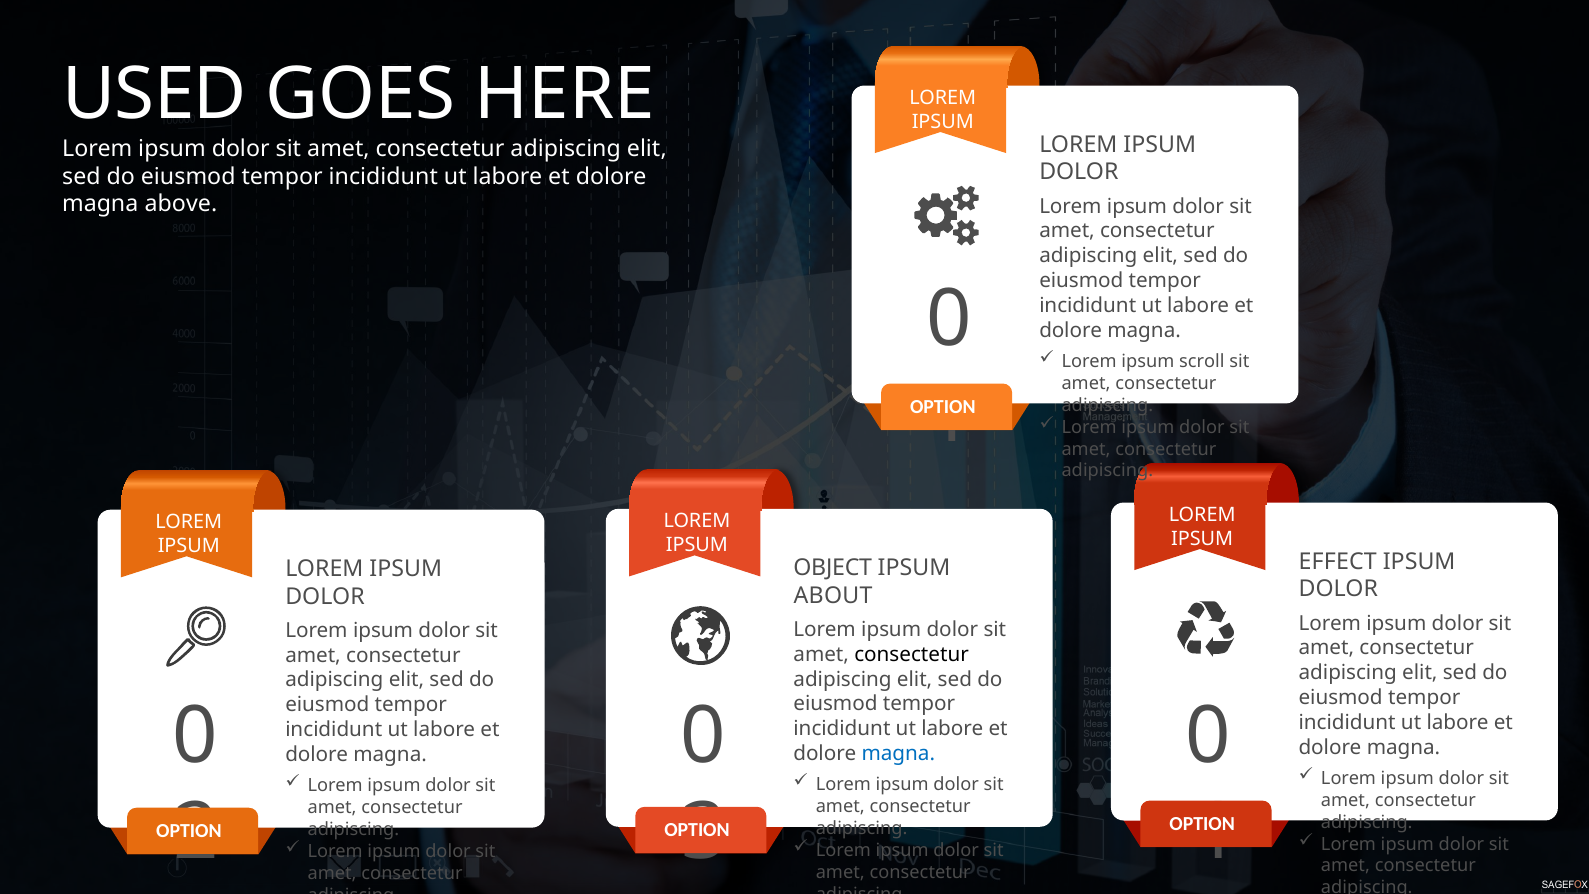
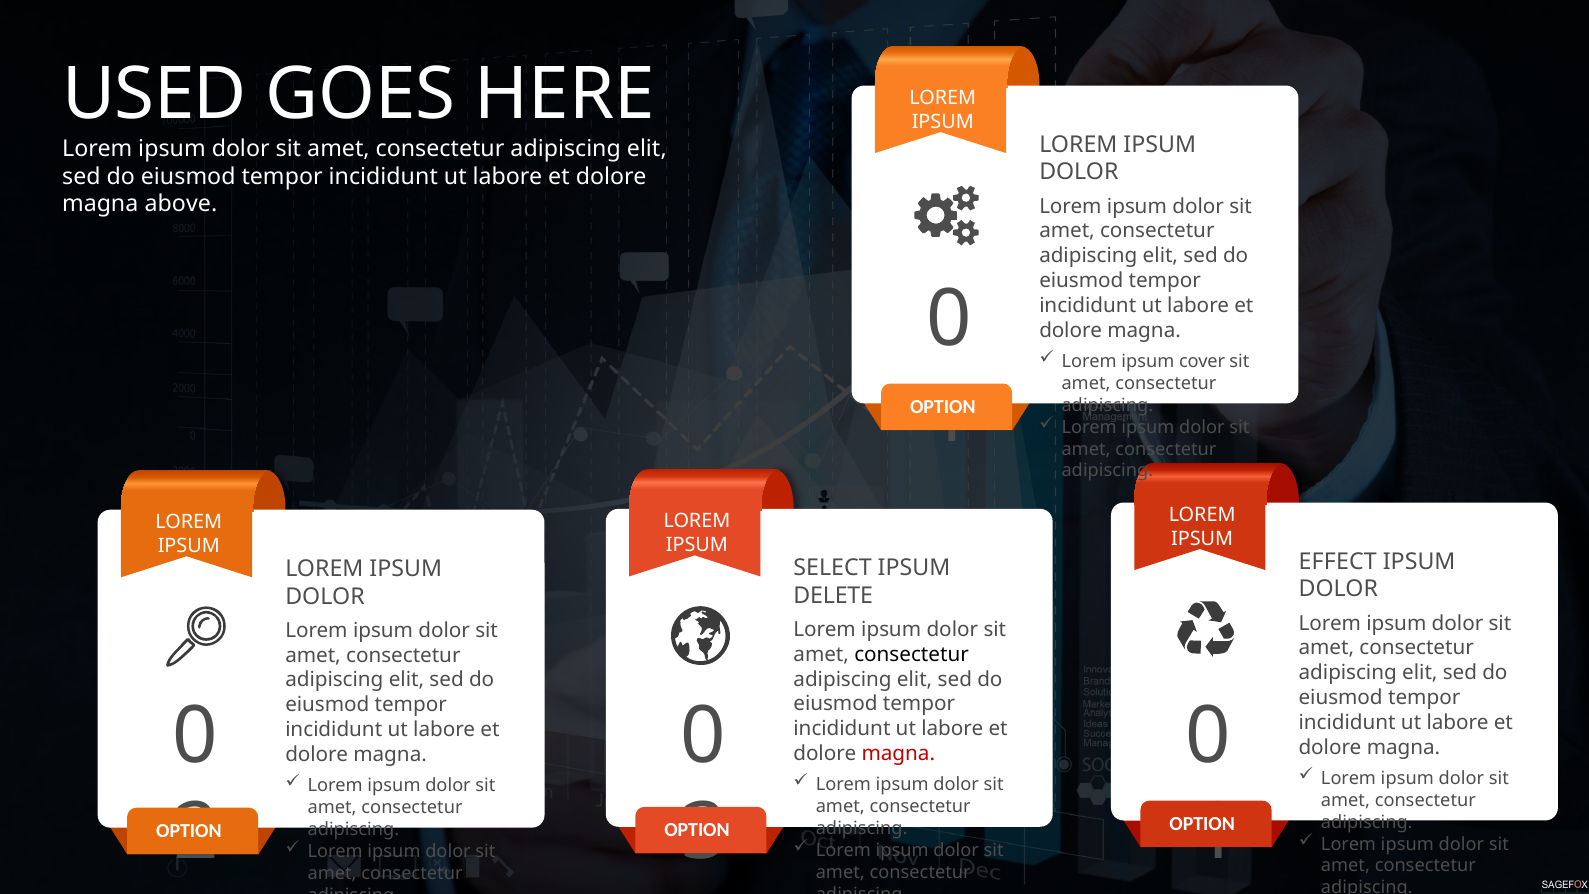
scroll: scroll -> cover
OBJECT: OBJECT -> SELECT
ABOUT: ABOUT -> DELETE
magna at (898, 754) colour: blue -> red
